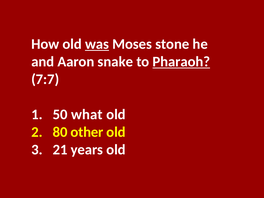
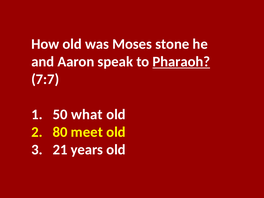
was underline: present -> none
snake: snake -> speak
other: other -> meet
